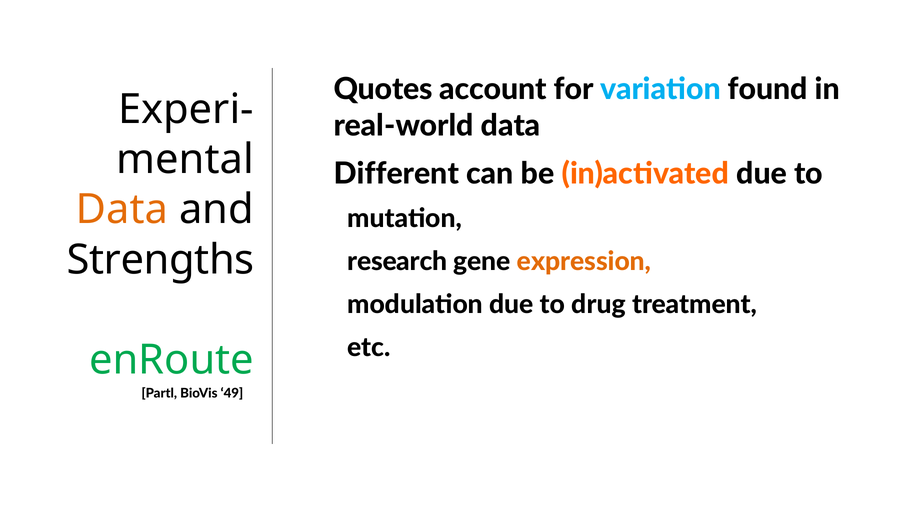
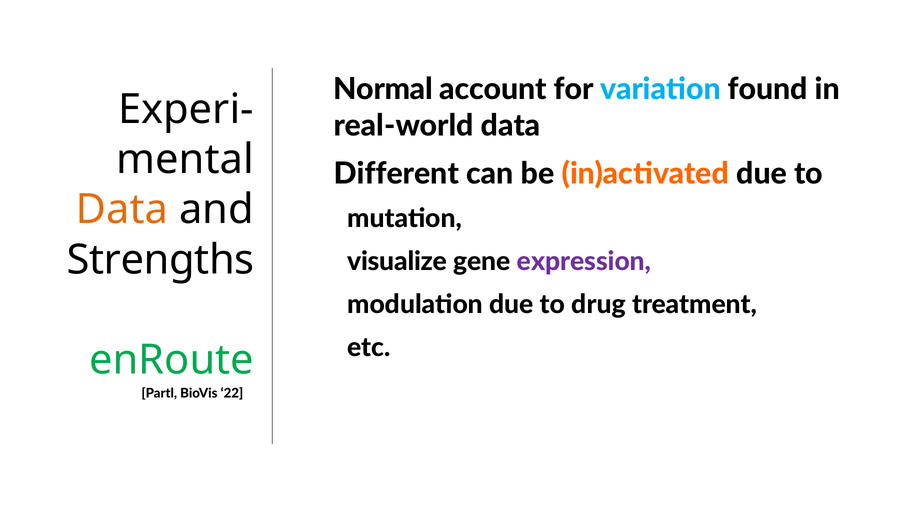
Quotes: Quotes -> Normal
research: research -> visualize
expression colour: orange -> purple
49: 49 -> 22
